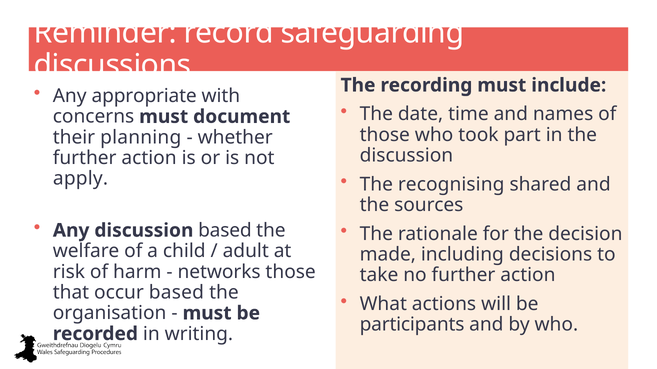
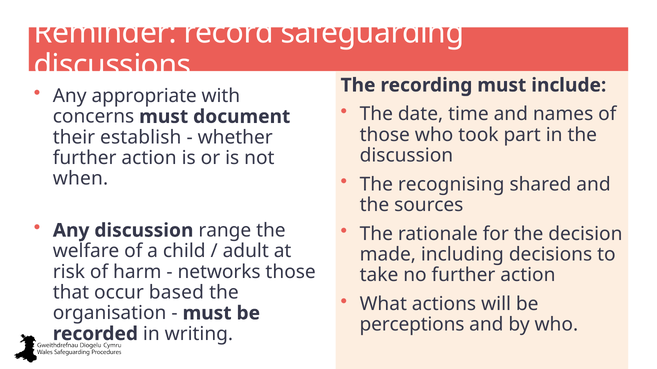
planning: planning -> establish
apply: apply -> when
discussion based: based -> range
participants: participants -> perceptions
